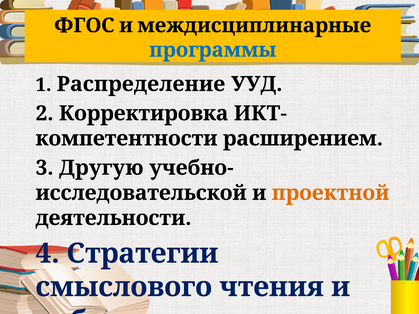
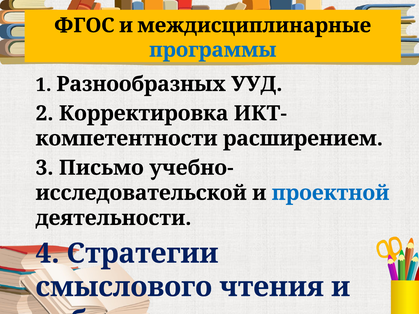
Распределение: Распределение -> Разнообразных
Другую: Другую -> Письмо
проектной colour: orange -> blue
